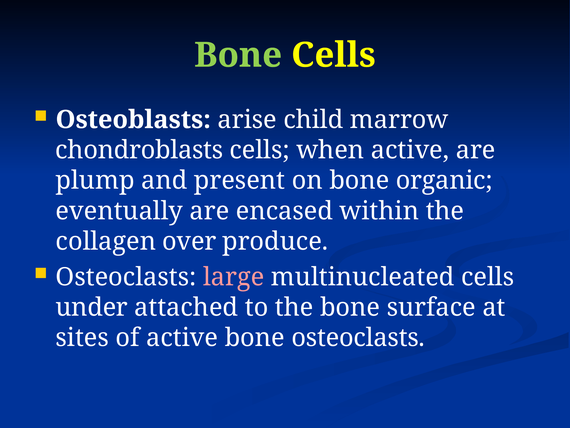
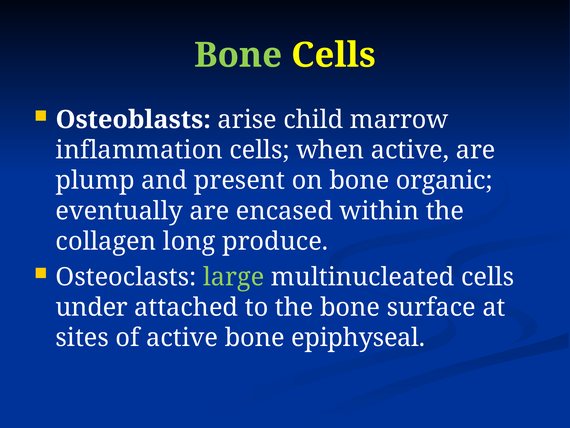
chondroblasts: chondroblasts -> inflammation
over: over -> long
large colour: pink -> light green
bone osteoclasts: osteoclasts -> epiphyseal
